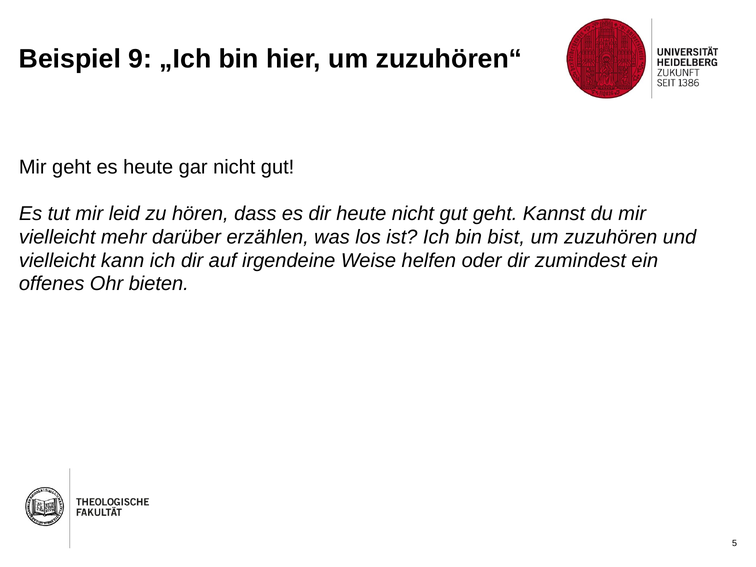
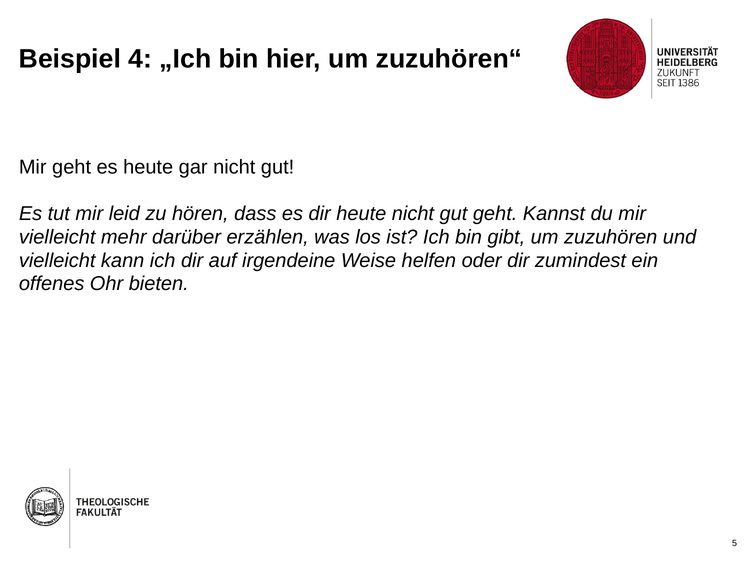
9: 9 -> 4
bist: bist -> gibt
